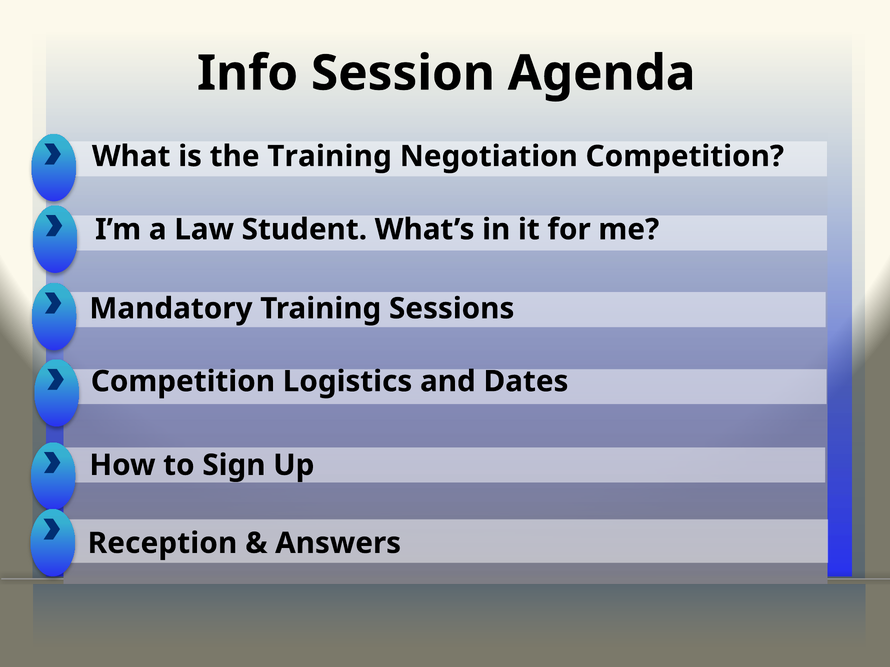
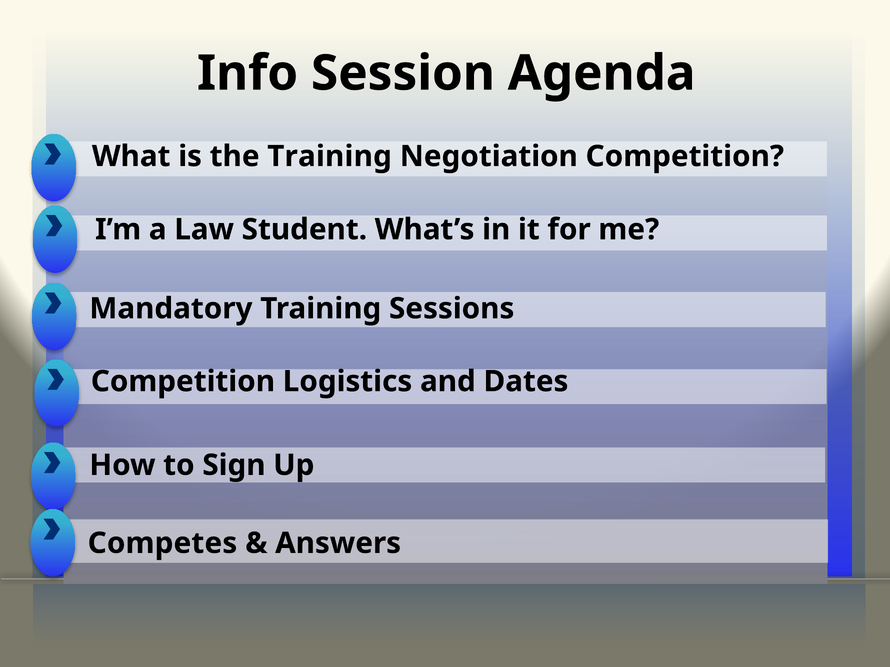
Reception: Reception -> Competes
